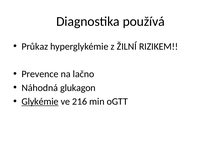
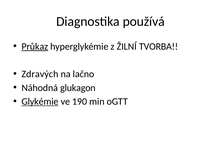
Průkaz underline: none -> present
RIZIKEM: RIZIKEM -> TVORBA
Prevence: Prevence -> Zdravých
216: 216 -> 190
